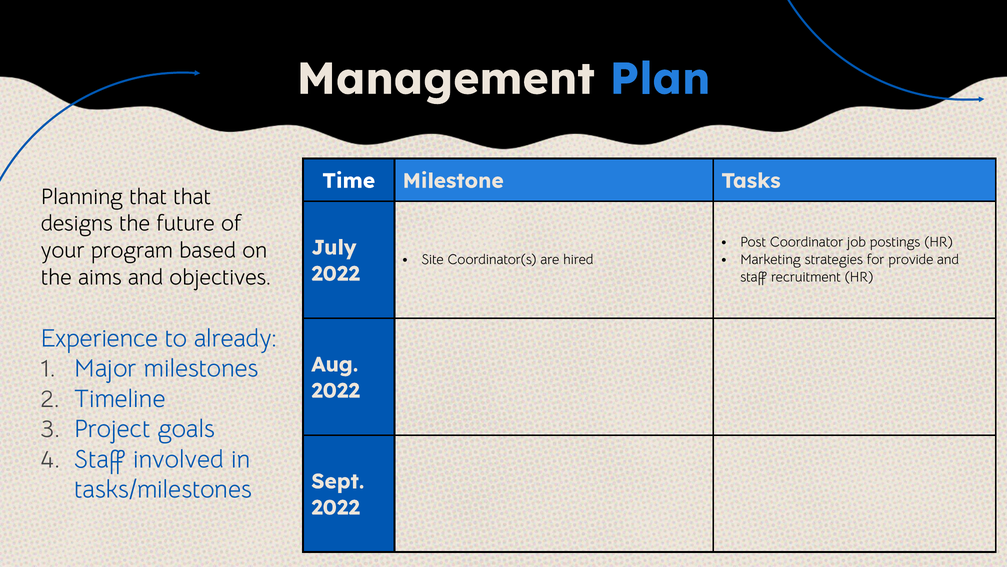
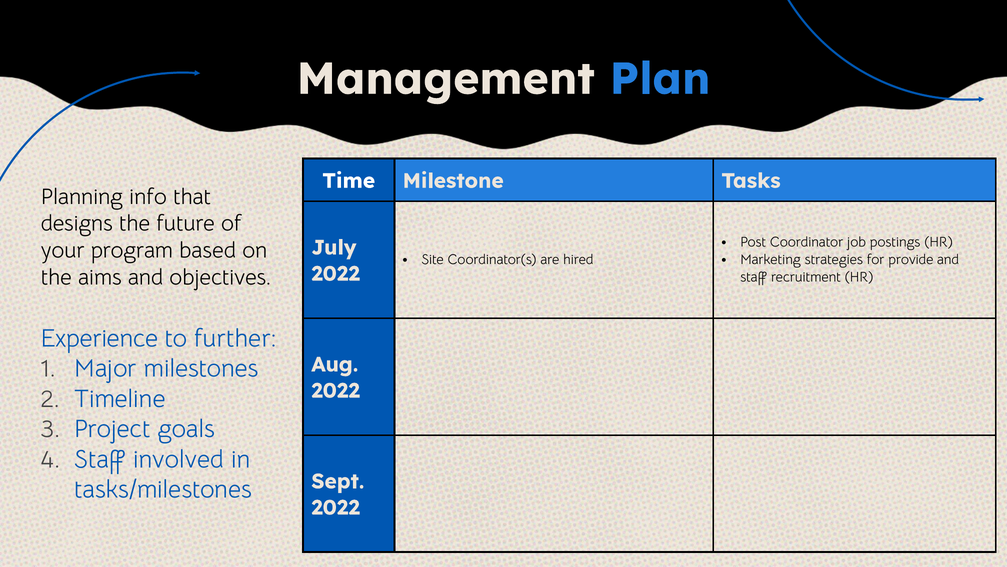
Planning that: that -> info
already: already -> further
